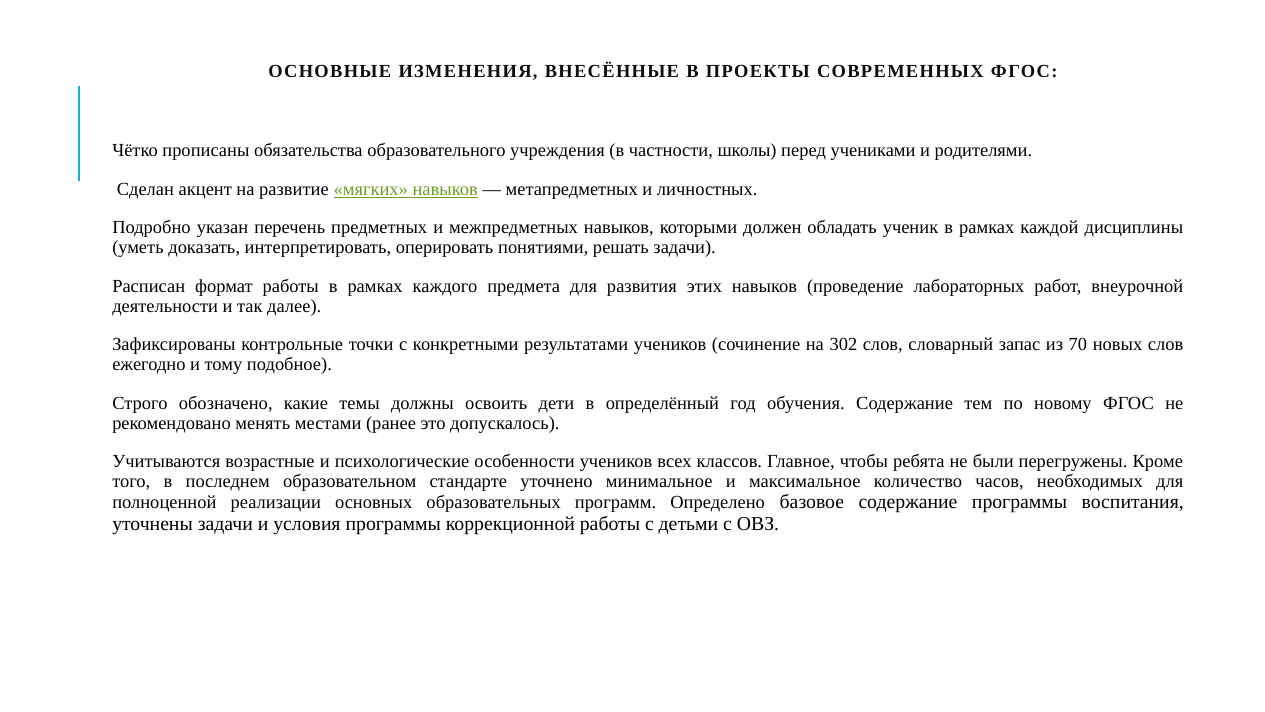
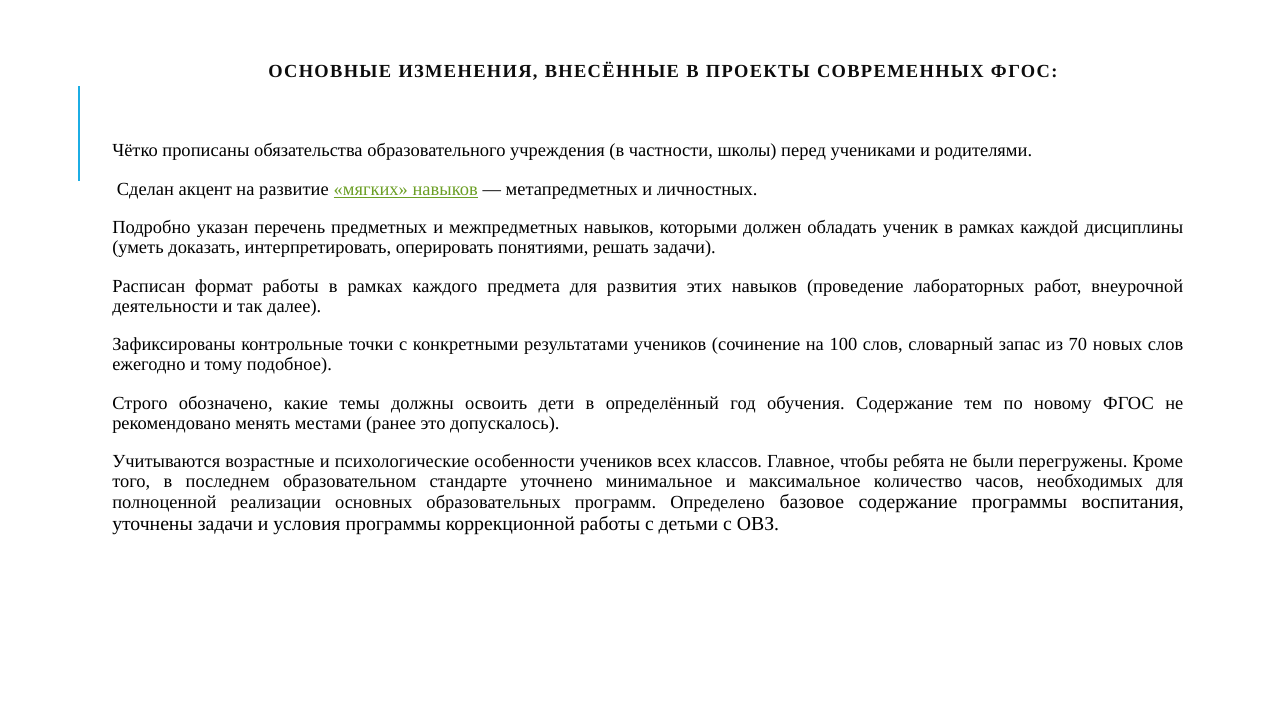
302: 302 -> 100
